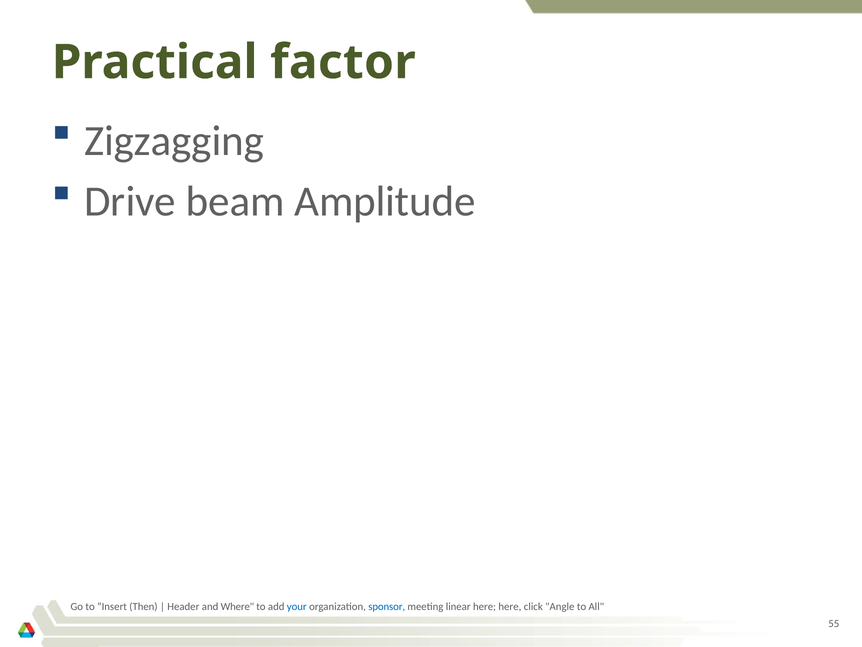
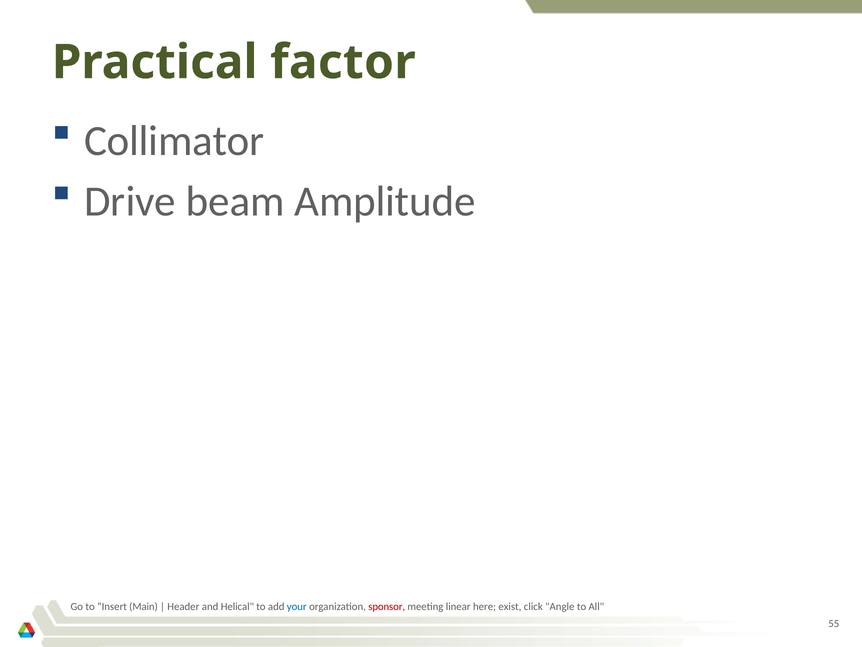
Zigzagging: Zigzagging -> Collimator
Then: Then -> Main
Where: Where -> Helical
sponsor colour: blue -> red
here here: here -> exist
